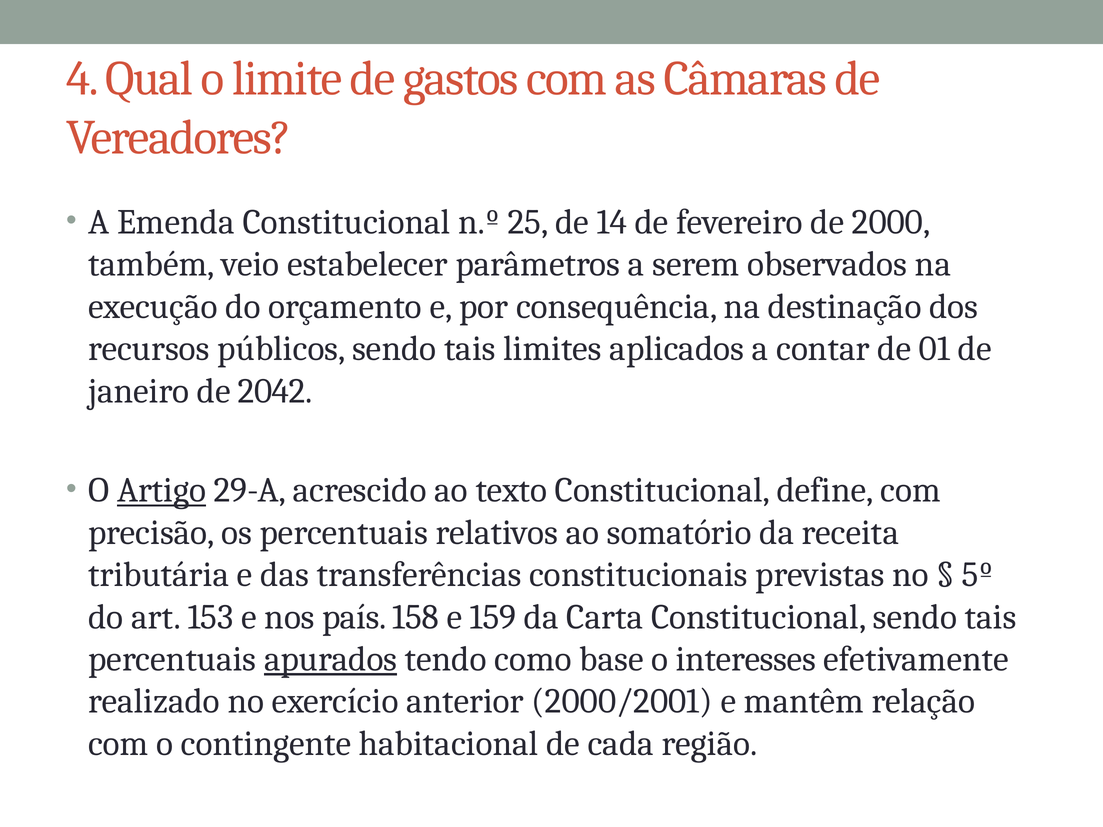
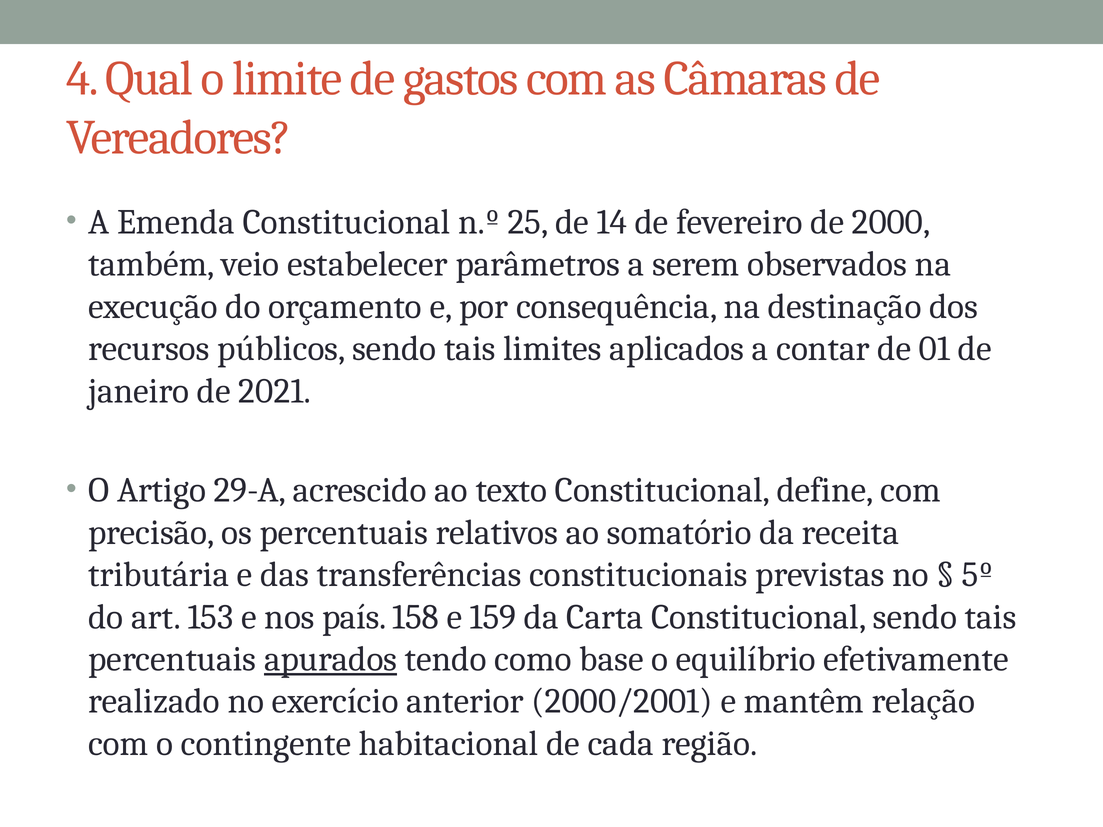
2042: 2042 -> 2021
Artigo underline: present -> none
interesses: interesses -> equilíbrio
